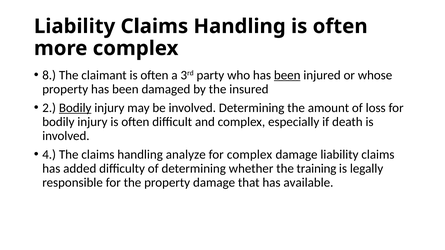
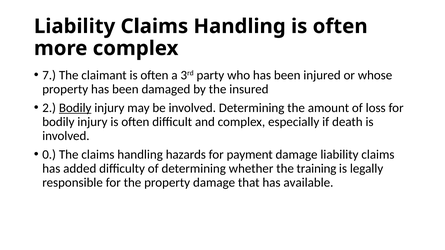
8: 8 -> 7
been at (287, 75) underline: present -> none
4: 4 -> 0
analyze: analyze -> hazards
for complex: complex -> payment
